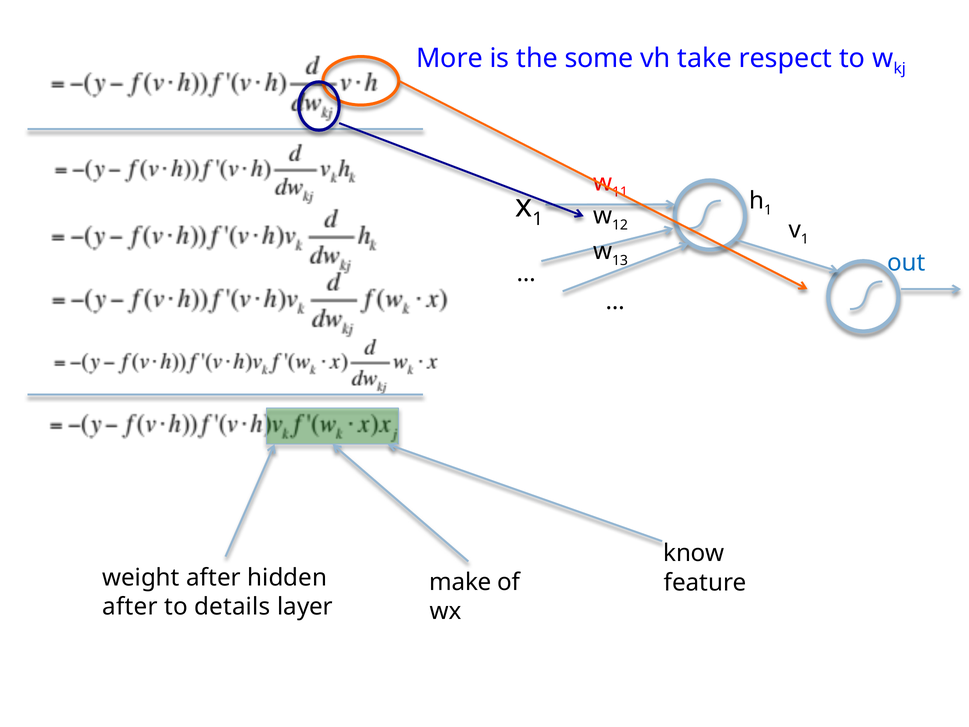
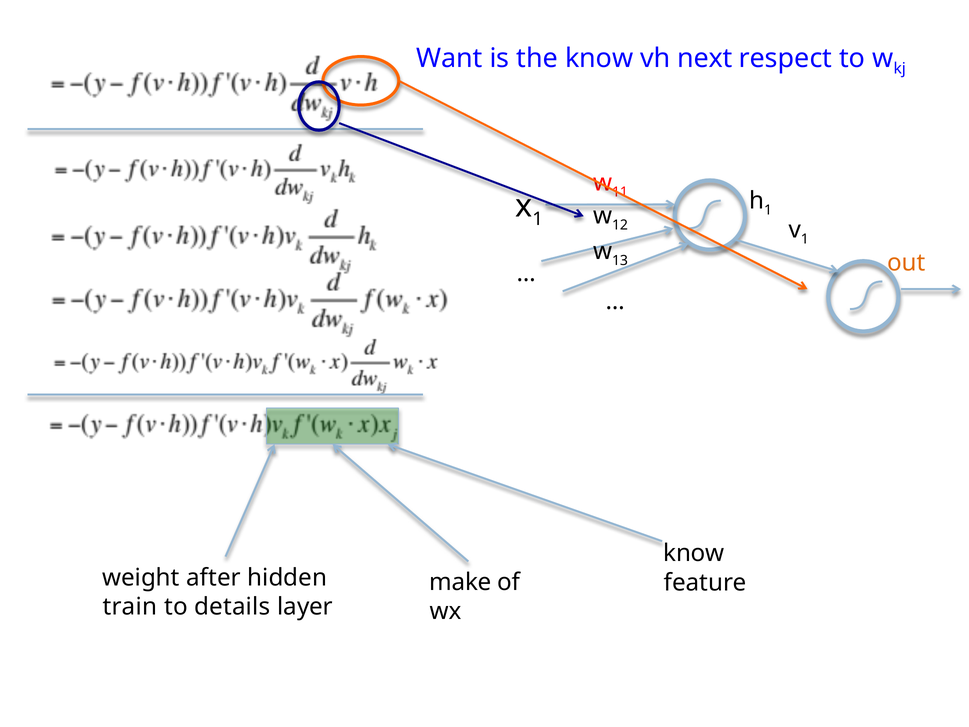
More: More -> Want
the some: some -> know
take: take -> next
out colour: blue -> orange
after at (130, 606): after -> train
